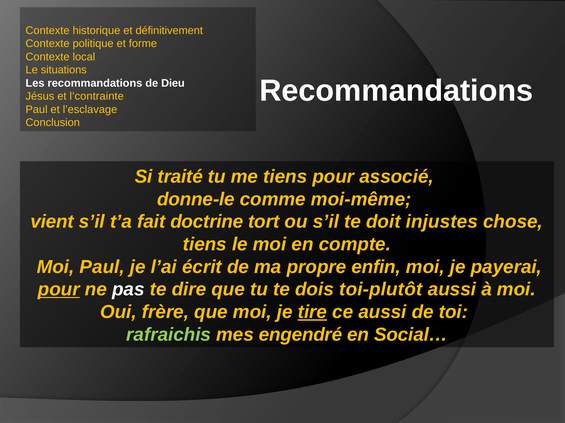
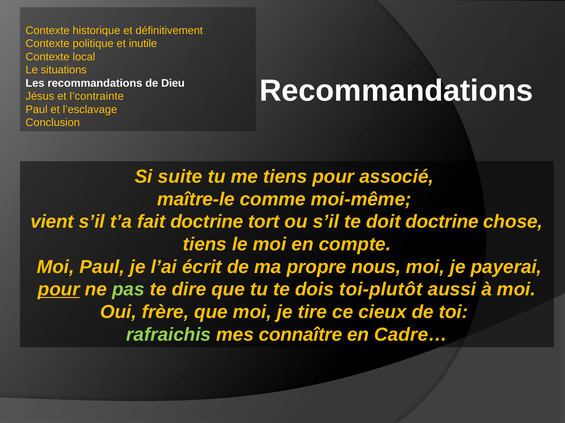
forme: forme -> inutile
traité: traité -> suite
donne-le: donne-le -> maître-le
doit injustes: injustes -> doctrine
enfin: enfin -> nous
pas colour: white -> light green
tire underline: present -> none
ce aussi: aussi -> cieux
engendré: engendré -> connaître
Social…: Social… -> Cadre…
